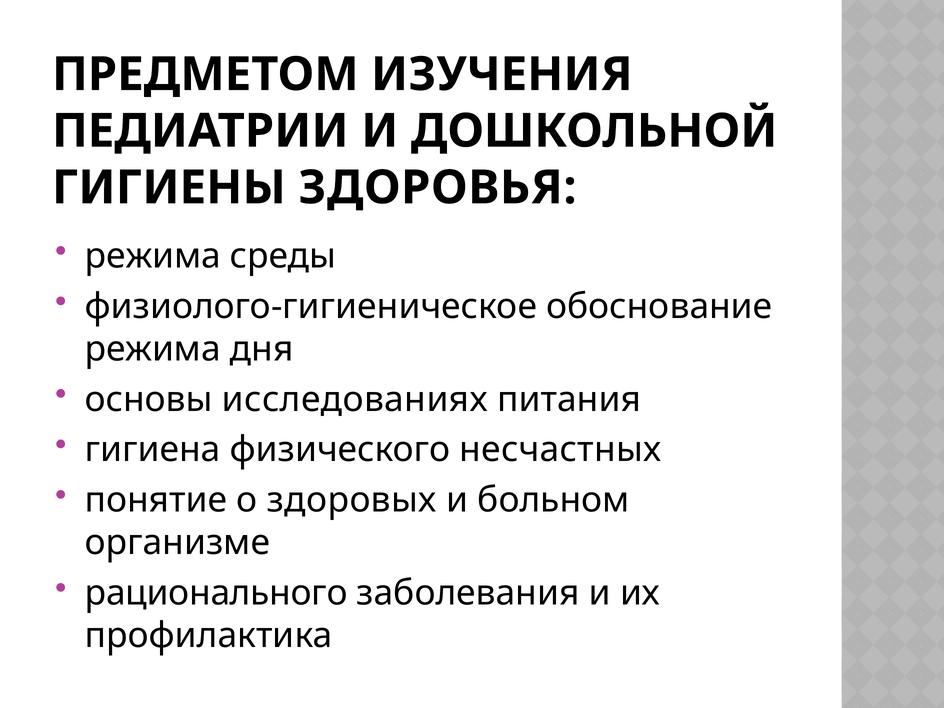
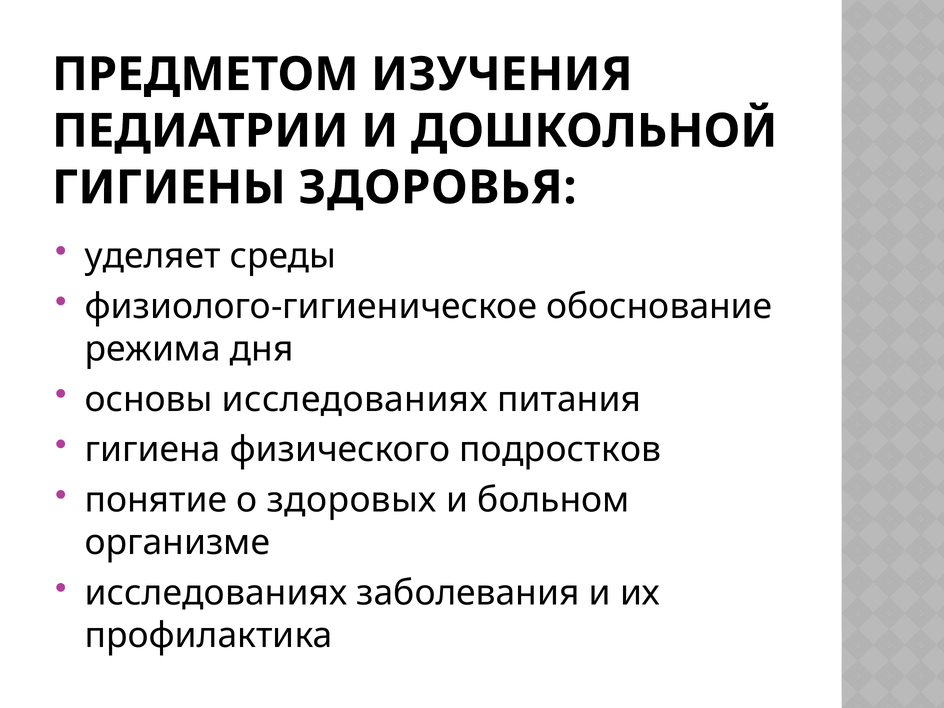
режима at (153, 256): режима -> уделяет
несчастных: несчастных -> подростков
рационального at (216, 593): рационального -> исследованиях
